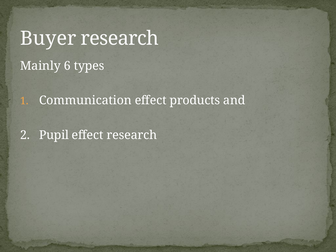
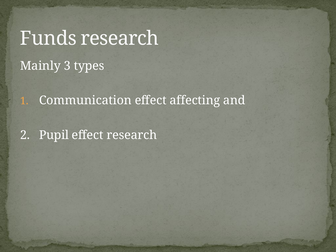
Buyer: Buyer -> Funds
6: 6 -> 3
products: products -> affecting
